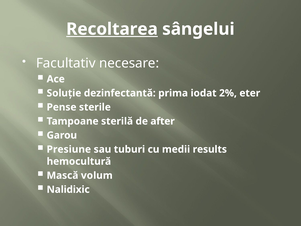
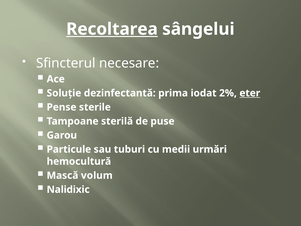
Facultativ: Facultativ -> Sfincterul
eter underline: none -> present
after: after -> puse
Presiune: Presiune -> Particule
results: results -> urmări
